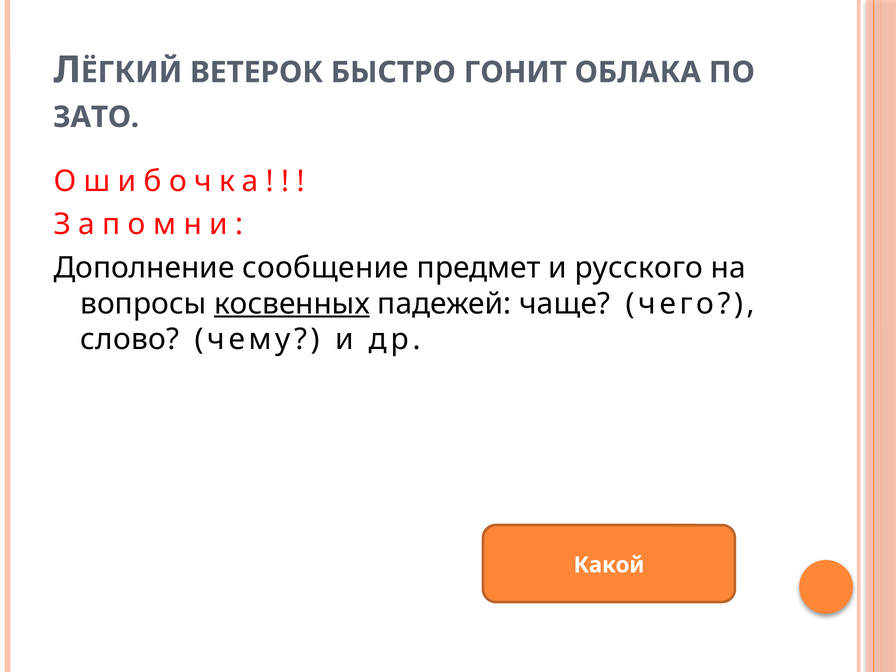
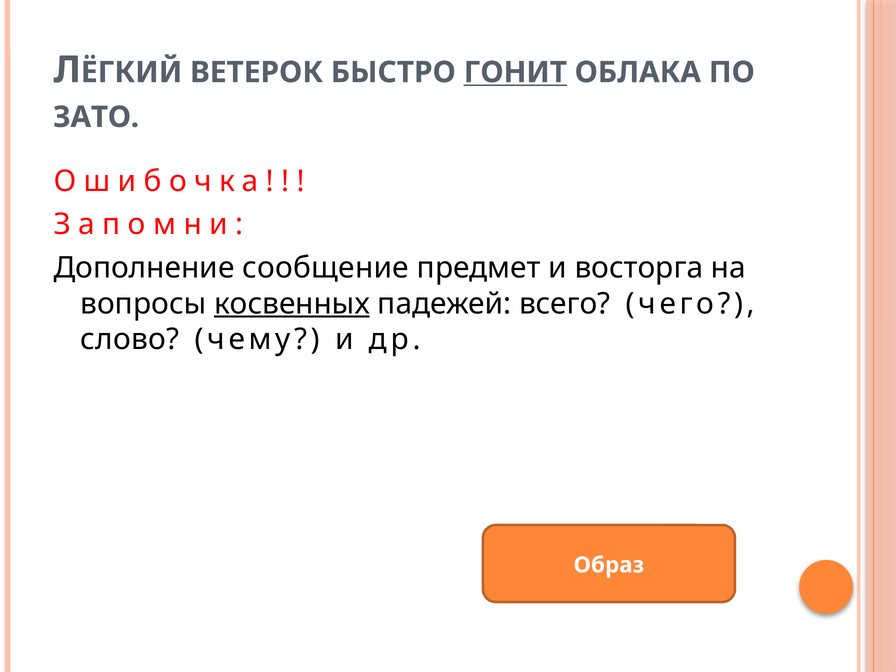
ГОНИТ underline: none -> present
русского: русского -> восторга
чаще: чаще -> всего
Какой: Какой -> Образ
